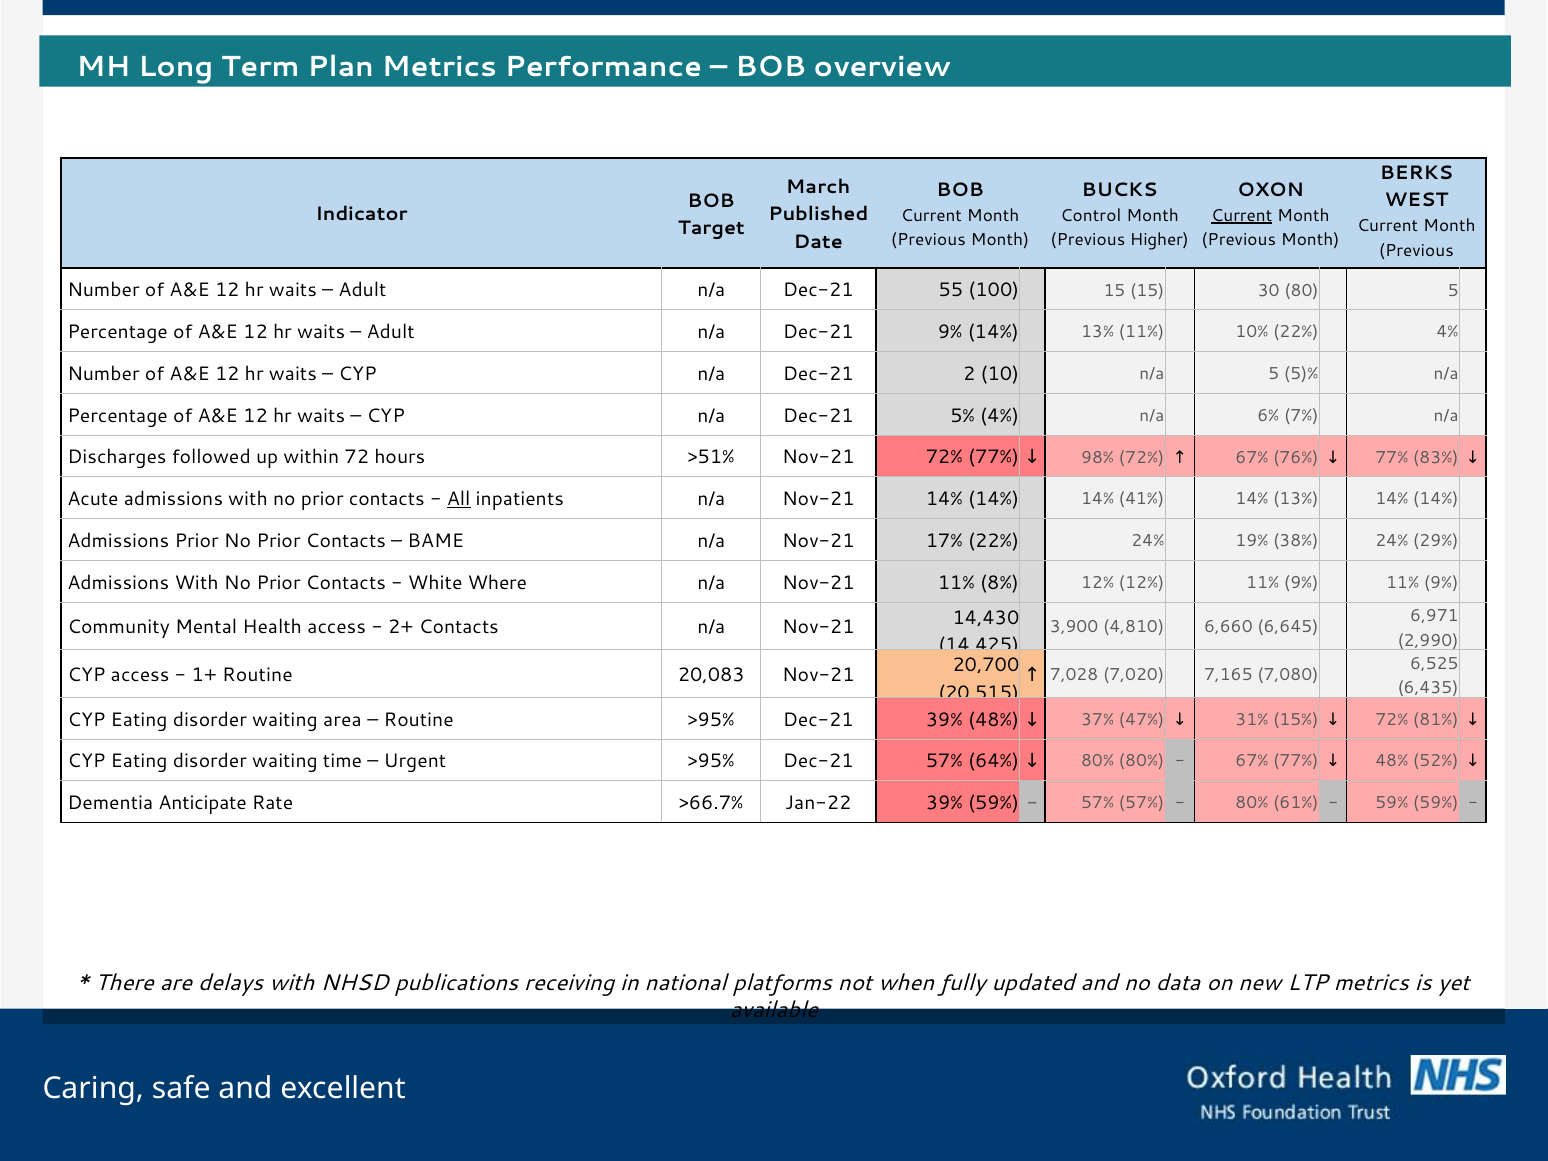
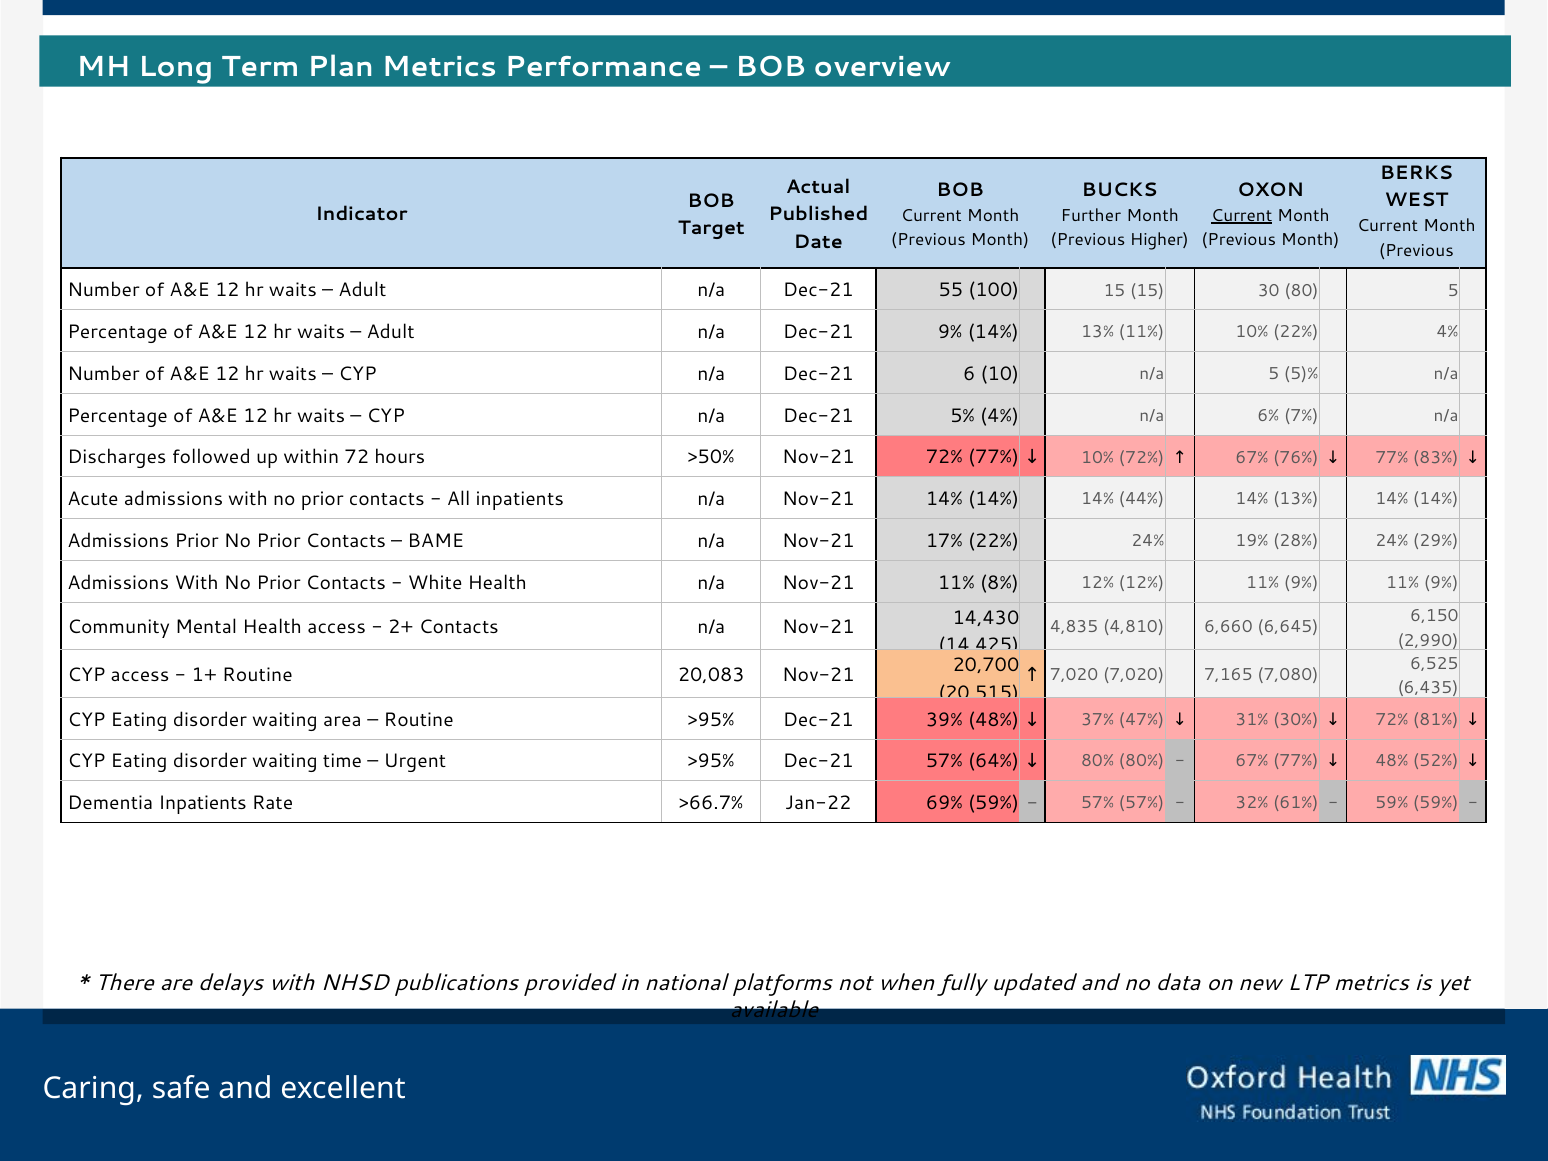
March: March -> Actual
Control: Control -> Further
2: 2 -> 6
>51%: >51% -> >50%
98% at (1098, 457): 98% -> 10%
All underline: present -> none
41%: 41% -> 44%
38%: 38% -> 28%
White Where: Where -> Health
6,971: 6,971 -> 6,150
3,900: 3,900 -> 4,835
7,028 at (1074, 675): 7,028 -> 7,020
15%: 15% -> 30%
Dementia Anticipate: Anticipate -> Inpatients
Jan-22 39%: 39% -> 69%
80% at (1252, 803): 80% -> 32%
receiving: receiving -> provided
